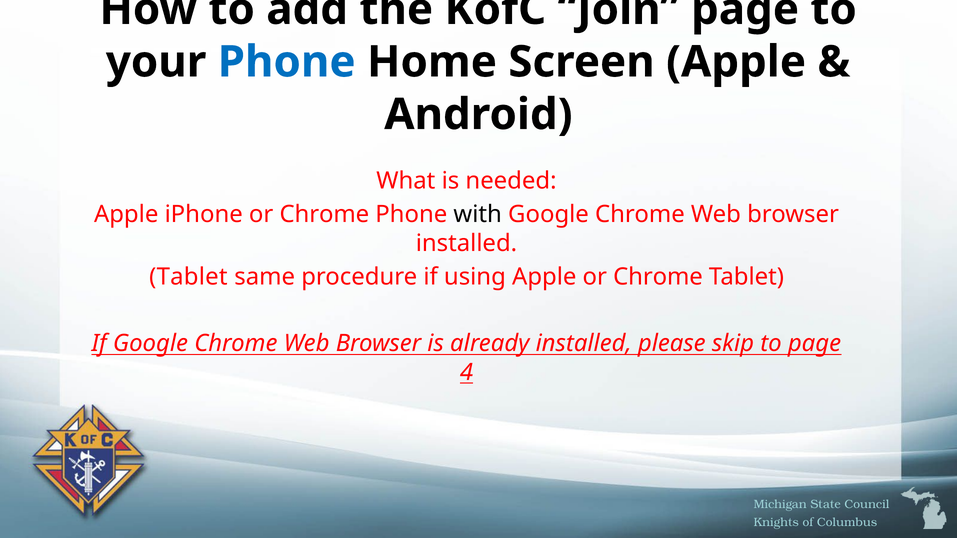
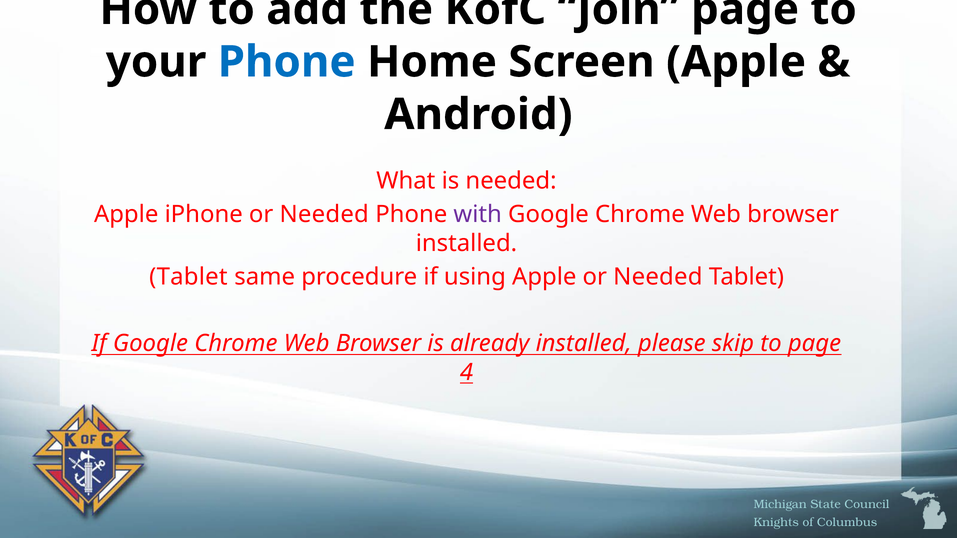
iPhone or Chrome: Chrome -> Needed
with colour: black -> purple
Apple or Chrome: Chrome -> Needed
